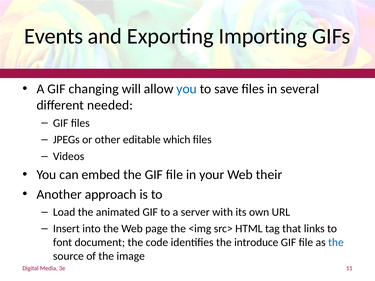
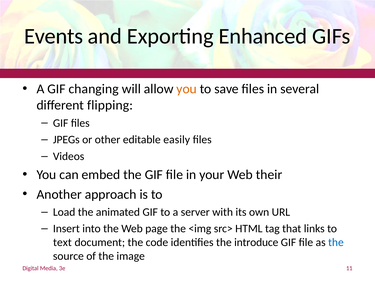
Importing: Importing -> Enhanced
you at (187, 89) colour: blue -> orange
needed: needed -> flipping
which: which -> easily
font: font -> text
